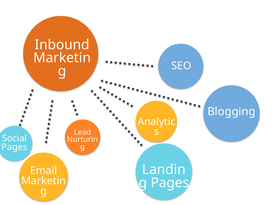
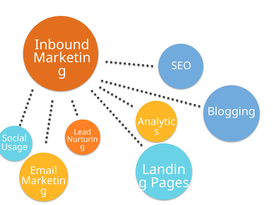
Pages at (14, 147): Pages -> Usage
